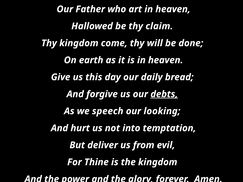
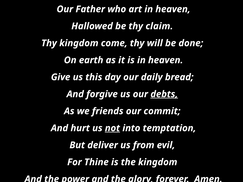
speech: speech -> friends
looking: looking -> commit
not underline: none -> present
